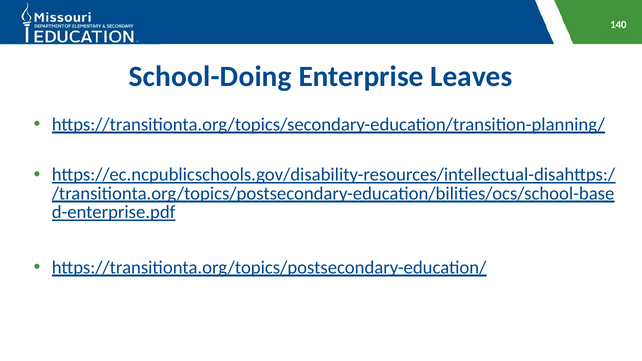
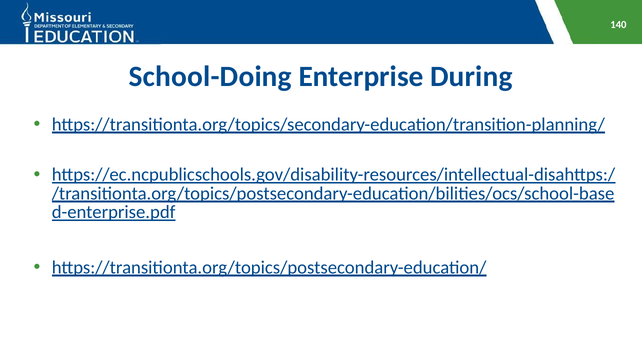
Leaves: Leaves -> During
